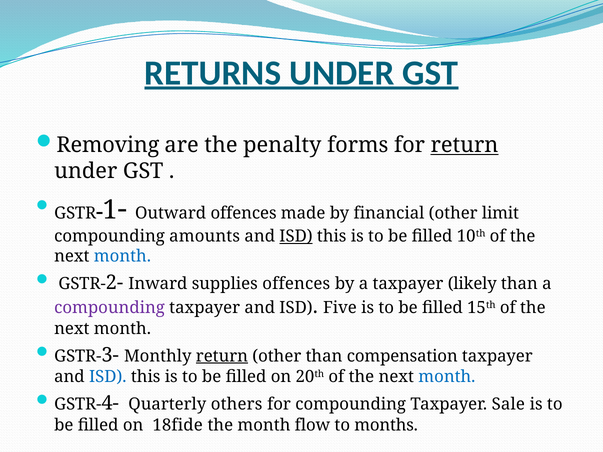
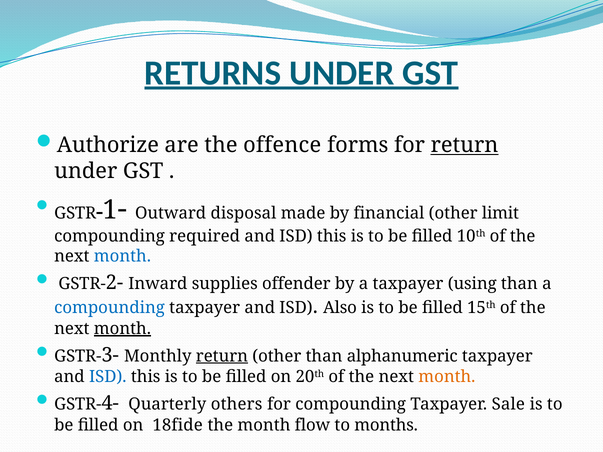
Removing: Removing -> Authorize
penalty: penalty -> offence
Outward offences: offences -> disposal
amounts: amounts -> required
ISD at (296, 236) underline: present -> none
supplies offences: offences -> offender
likely: likely -> using
compounding at (110, 308) colour: purple -> blue
Five: Five -> Also
month at (122, 329) underline: none -> present
compensation: compensation -> alphanumeric
month at (447, 377) colour: blue -> orange
